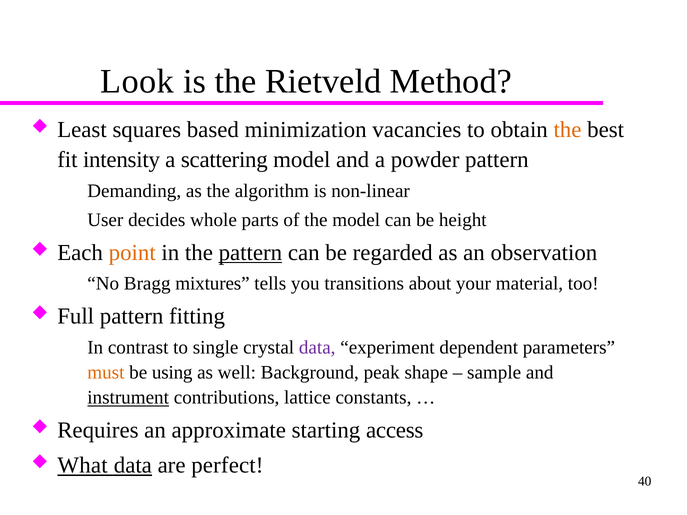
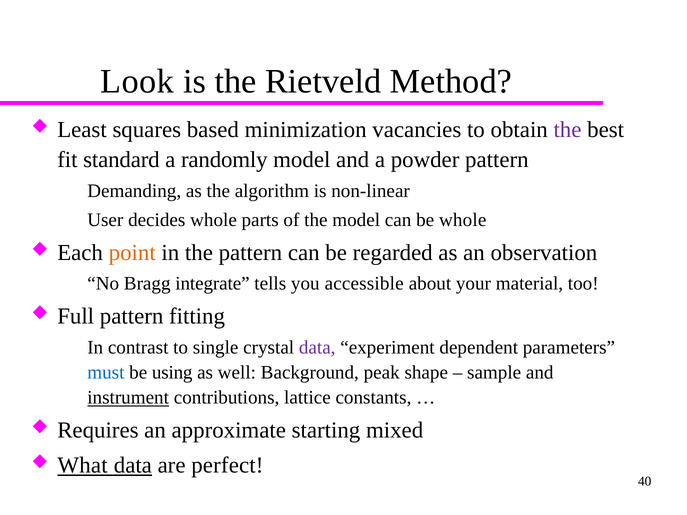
the at (567, 130) colour: orange -> purple
intensity: intensity -> standard
scattering: scattering -> randomly
be height: height -> whole
pattern at (250, 253) underline: present -> none
mixtures: mixtures -> integrate
transitions: transitions -> accessible
must colour: orange -> blue
access: access -> mixed
